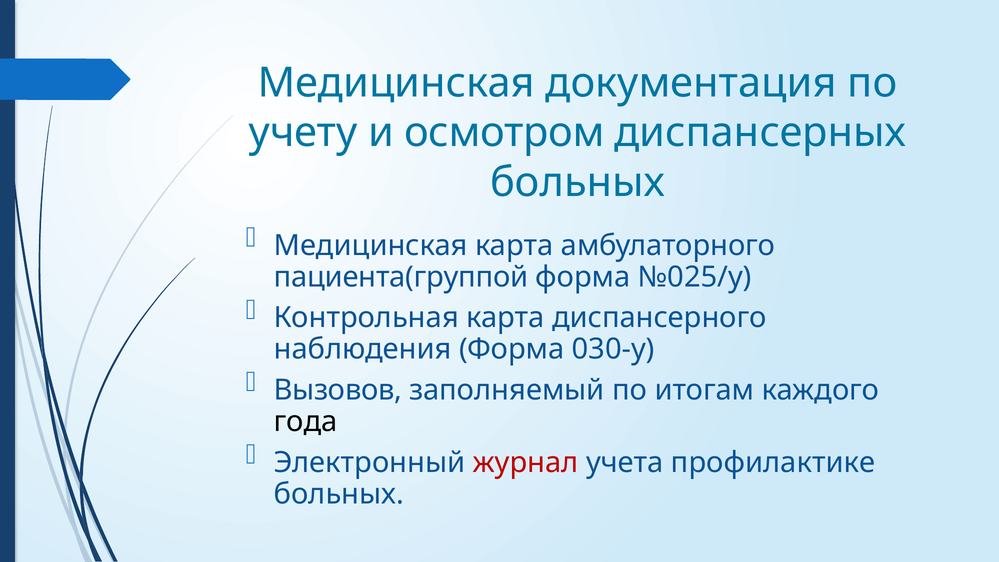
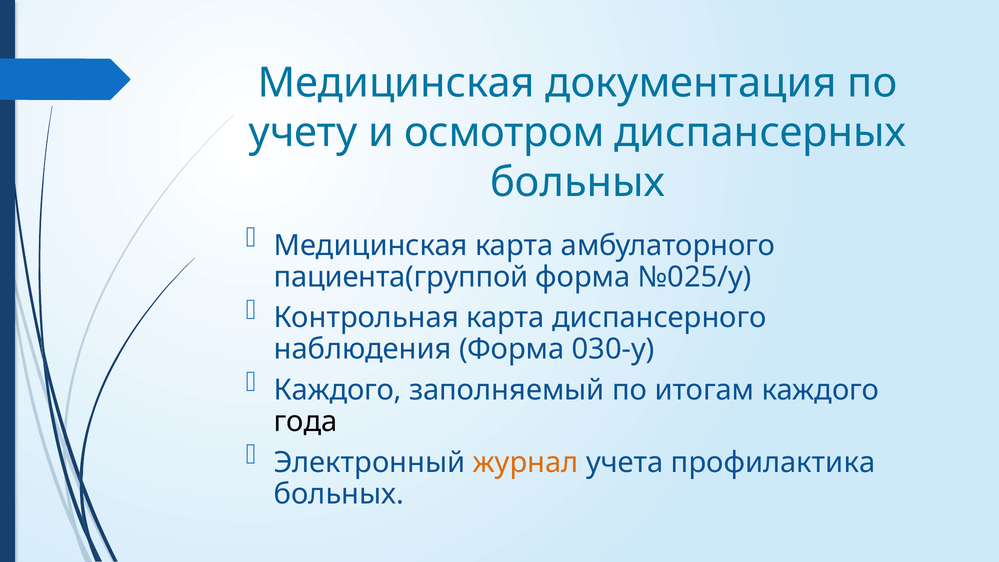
Вызовов at (338, 390): Вызовов -> Каждого
журнал colour: red -> orange
профилактике: профилактике -> профилактика
